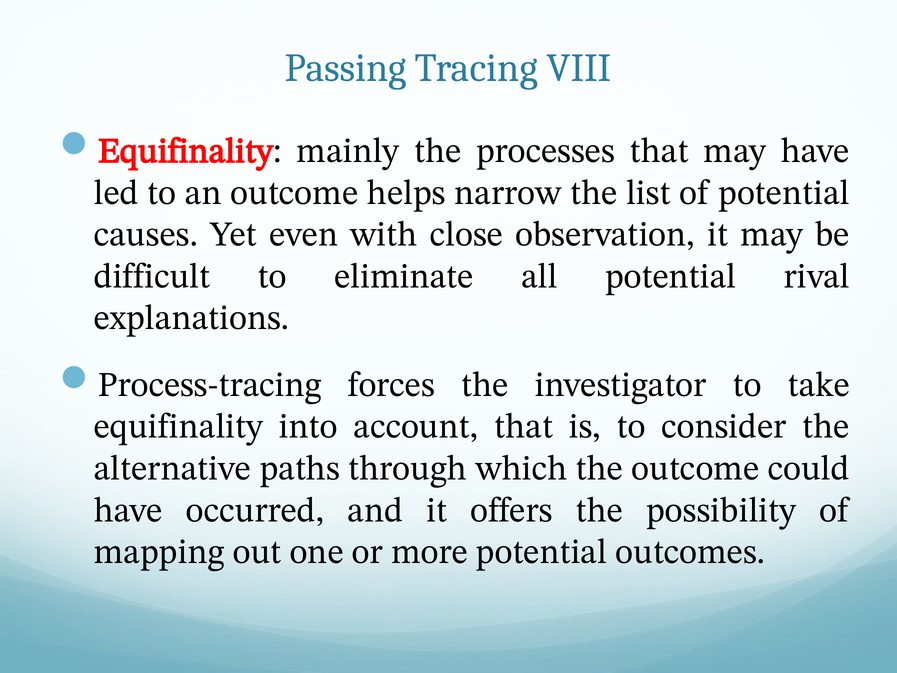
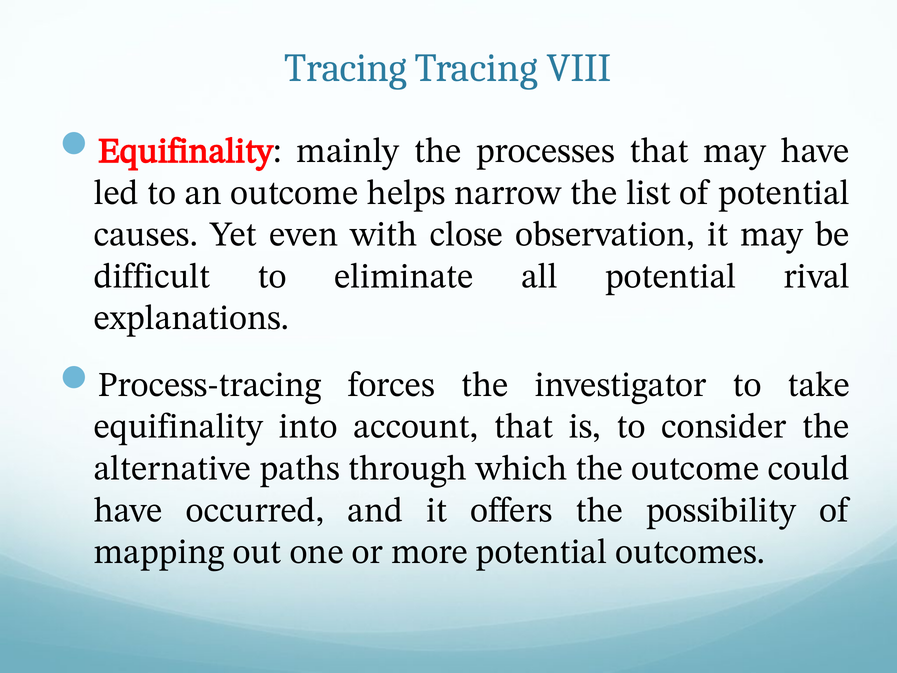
Passing at (346, 68): Passing -> Tracing
